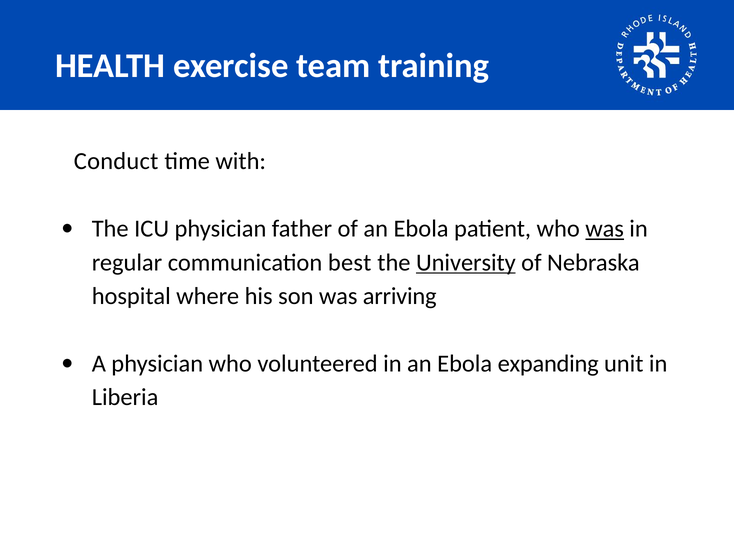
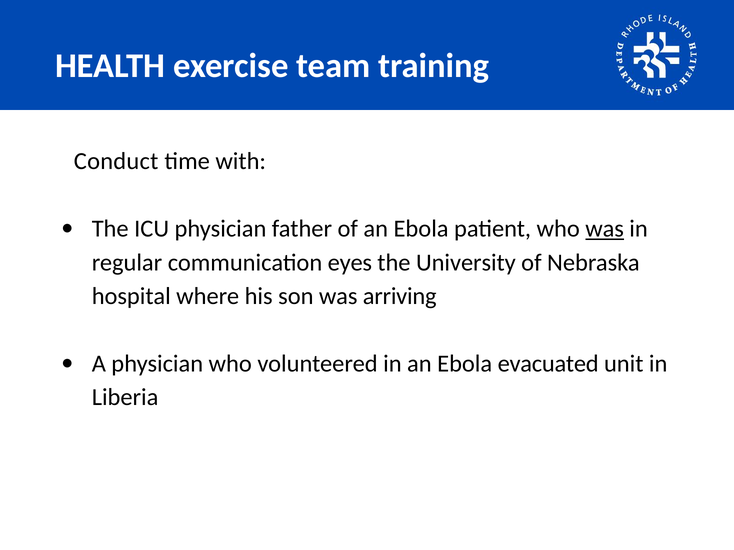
best: best -> eyes
University underline: present -> none
expanding: expanding -> evacuated
